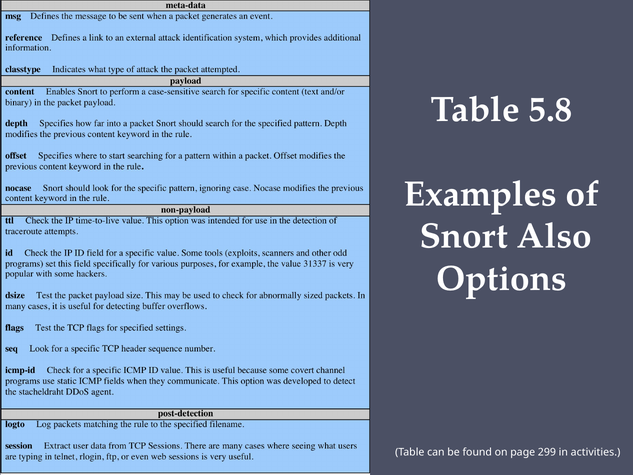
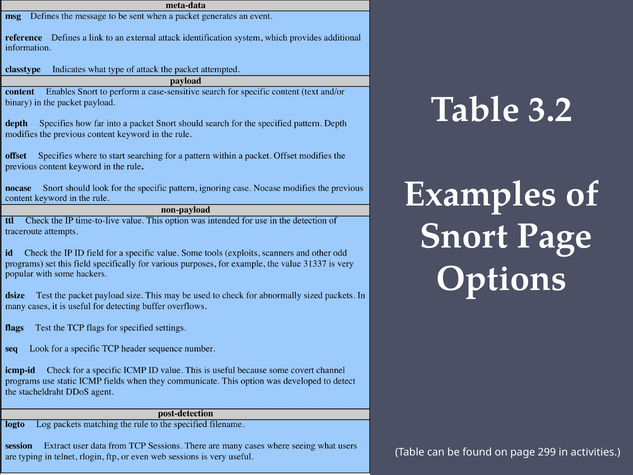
5.8: 5.8 -> 3.2
Snort Also: Also -> Page
